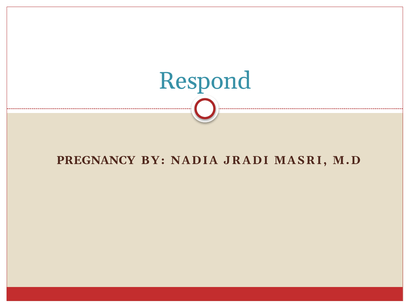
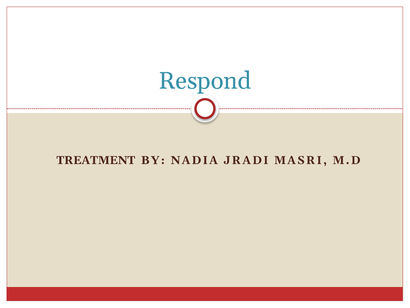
PREGNANCY: PREGNANCY -> TREATMENT
